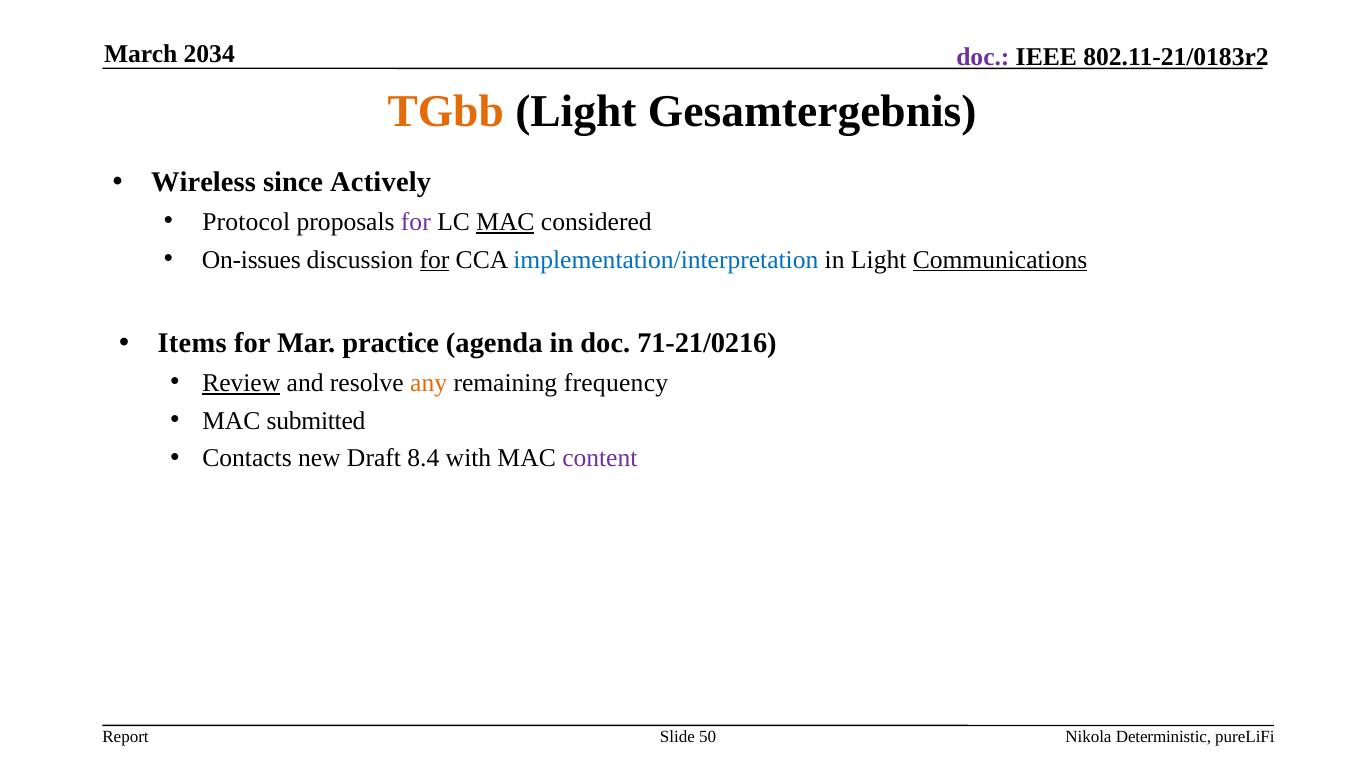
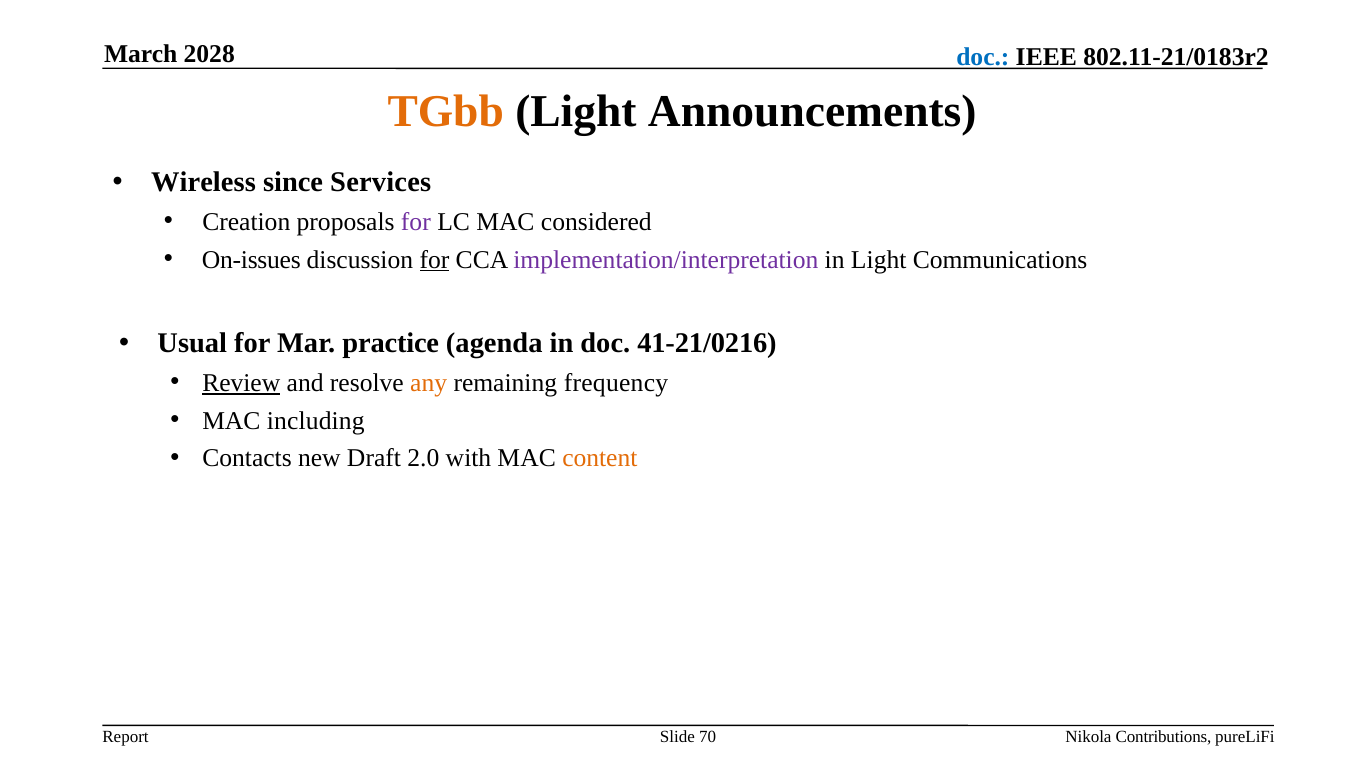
2034: 2034 -> 2028
doc at (983, 57) colour: purple -> blue
Gesamtergebnis: Gesamtergebnis -> Announcements
Actively: Actively -> Services
Protocol: Protocol -> Creation
MAC at (505, 222) underline: present -> none
implementation/interpretation colour: blue -> purple
Communications underline: present -> none
Items: Items -> Usual
71-21/0216: 71-21/0216 -> 41-21/0216
submitted: submitted -> including
8.4: 8.4 -> 2.0
content colour: purple -> orange
50: 50 -> 70
Deterministic: Deterministic -> Contributions
